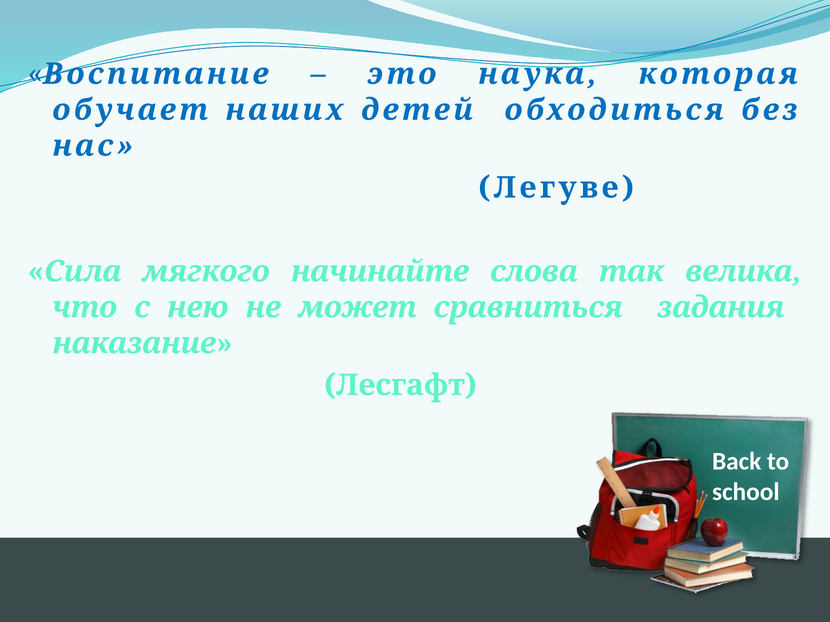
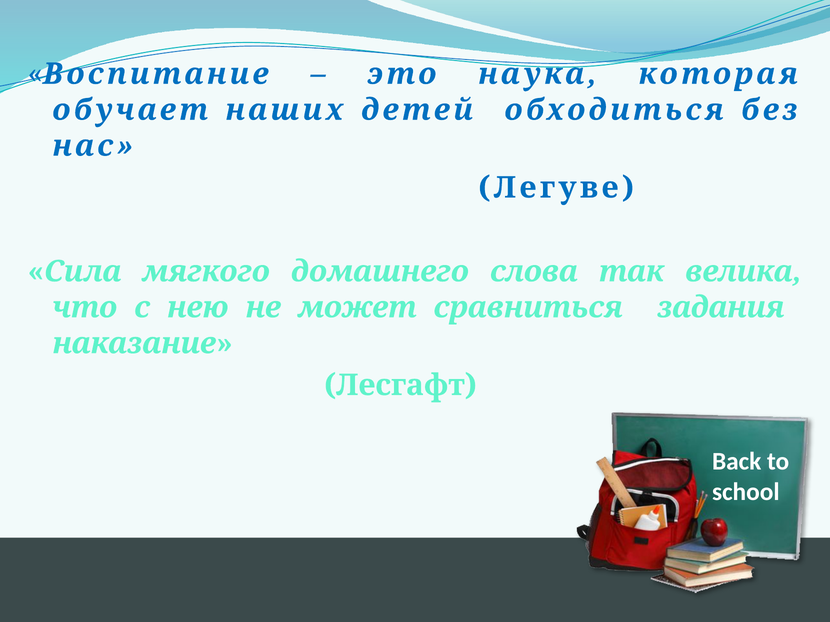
начинайте: начинайте -> домашнего
